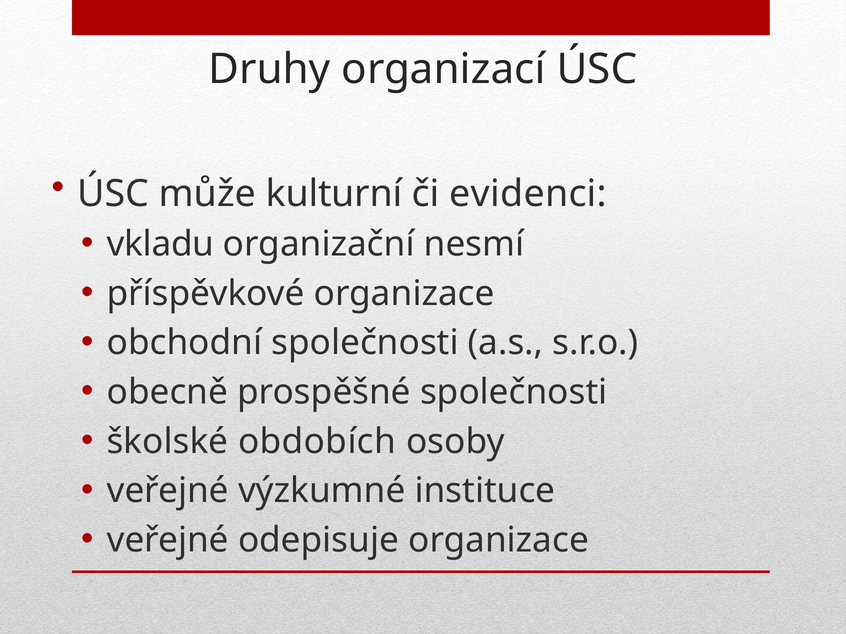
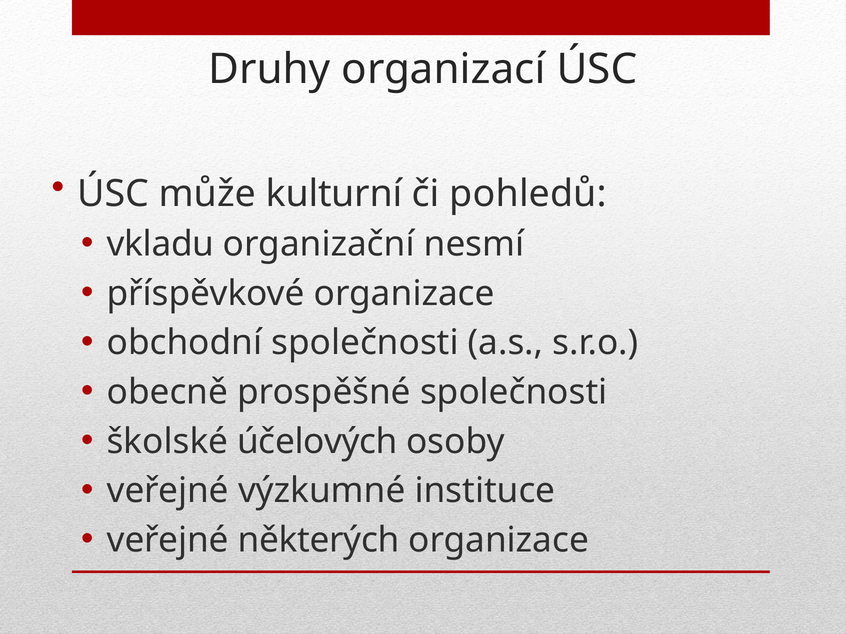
evidenci: evidenci -> pohledů
obdobích: obdobích -> účelových
odepisuje: odepisuje -> některých
